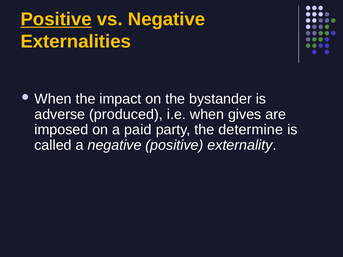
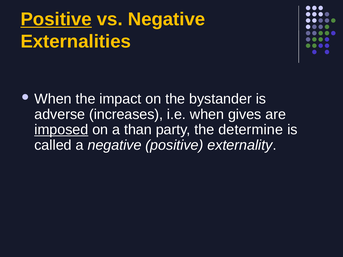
produced: produced -> increases
imposed underline: none -> present
paid: paid -> than
